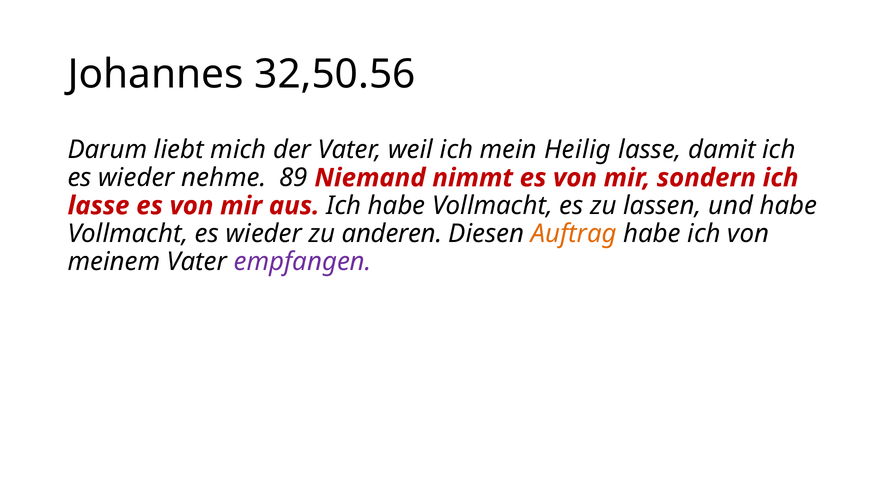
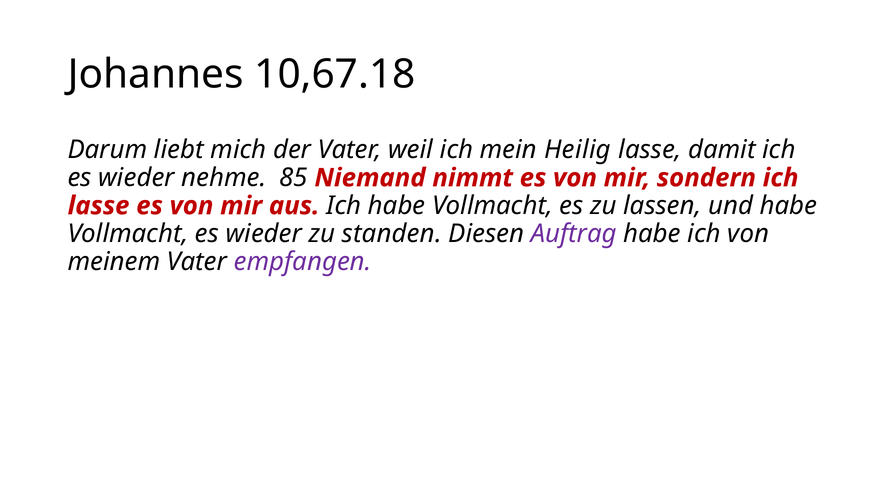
32,50.56: 32,50.56 -> 10,67.18
89: 89 -> 85
anderen: anderen -> standen
Auftrag colour: orange -> purple
